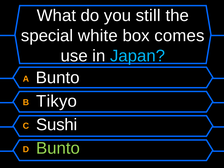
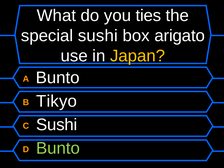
still: still -> ties
special white: white -> sushi
comes: comes -> arigato
Japan colour: light blue -> yellow
